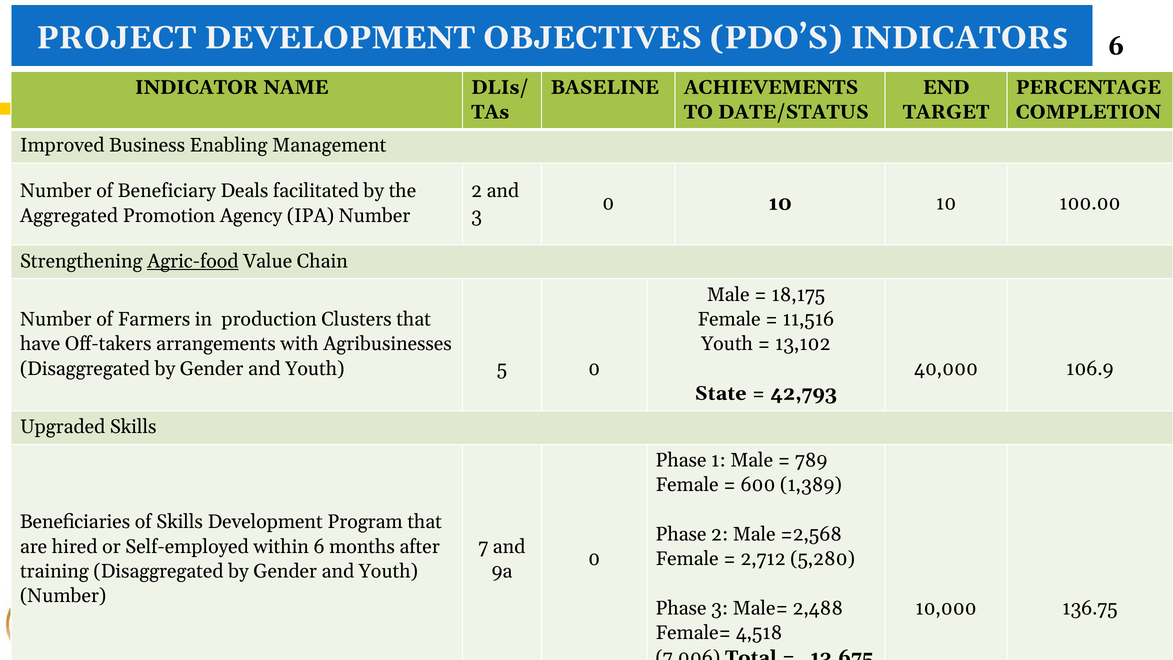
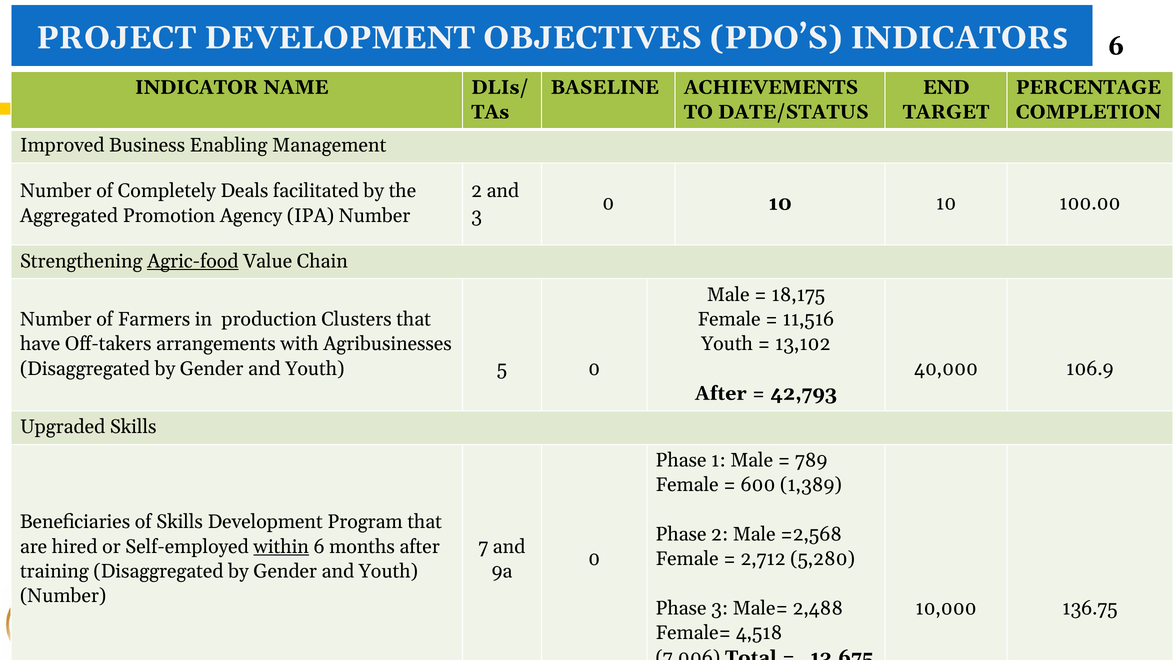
Beneficiary: Beneficiary -> Completely
State at (721, 393): State -> After
within underline: none -> present
